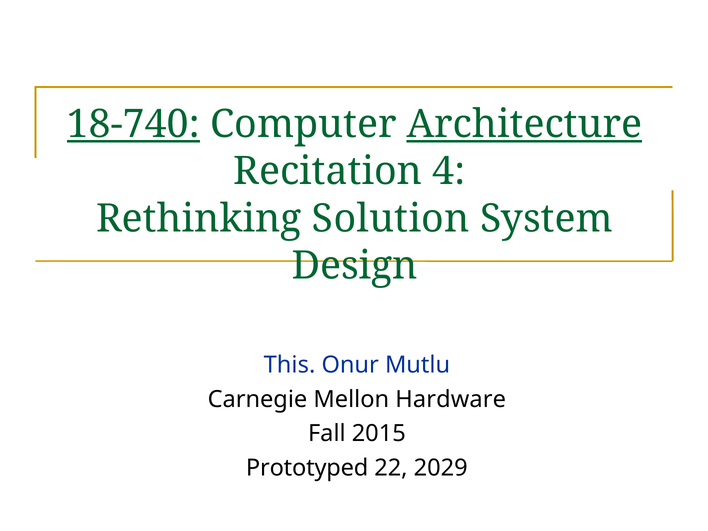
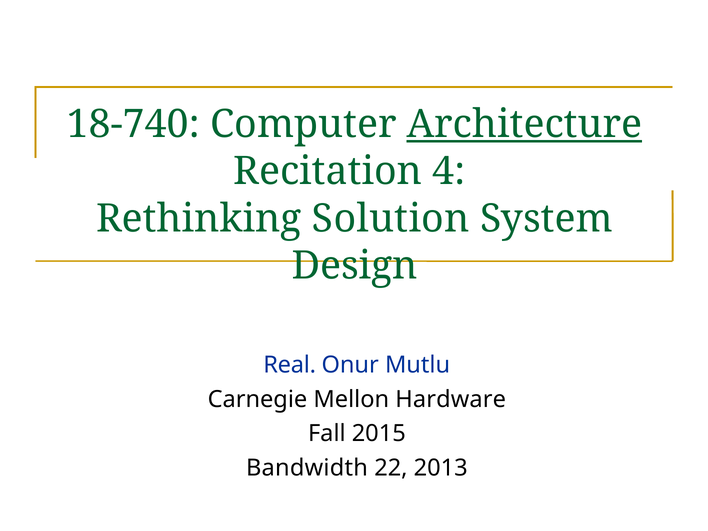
18-740 underline: present -> none
This: This -> Real
Prototyped: Prototyped -> Bandwidth
2029: 2029 -> 2013
